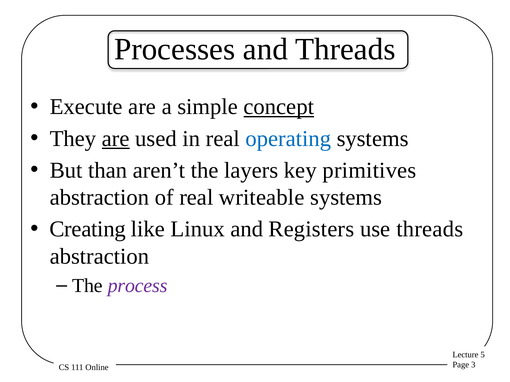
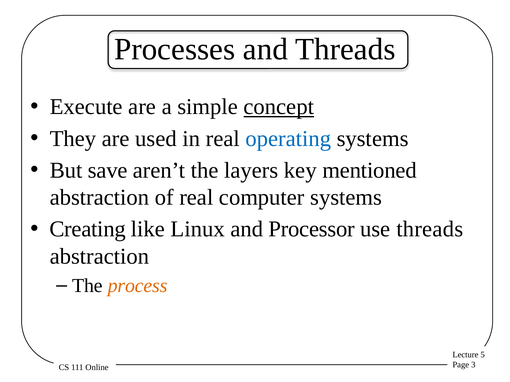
are at (116, 139) underline: present -> none
than: than -> save
primitives: primitives -> mentioned
writeable: writeable -> computer
Registers: Registers -> Processor
process colour: purple -> orange
